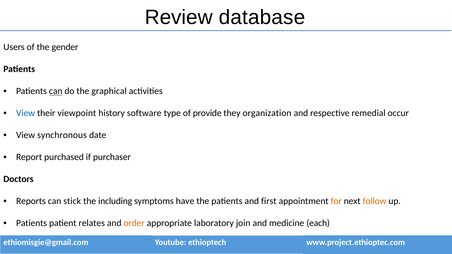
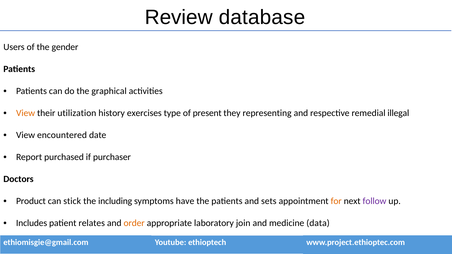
can at (56, 91) underline: present -> none
View at (26, 113) colour: blue -> orange
viewpoint: viewpoint -> utilization
software: software -> exercises
provide: provide -> present
organization: organization -> representing
occur: occur -> illegal
synchronous: synchronous -> encountered
Reports: Reports -> Product
first: first -> sets
follow colour: orange -> purple
Patients at (32, 223): Patients -> Includes
each: each -> data
